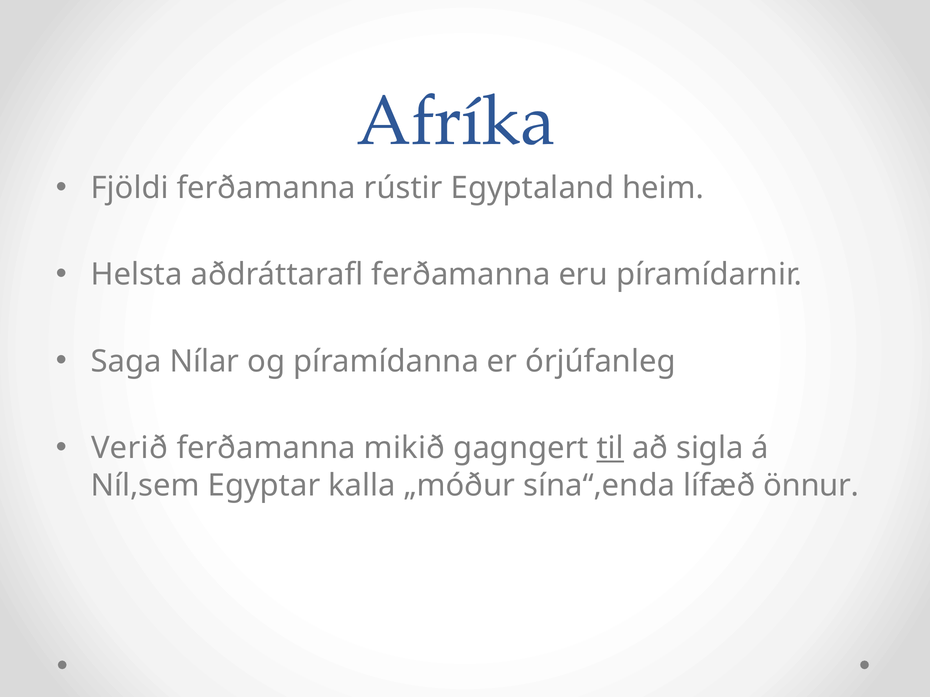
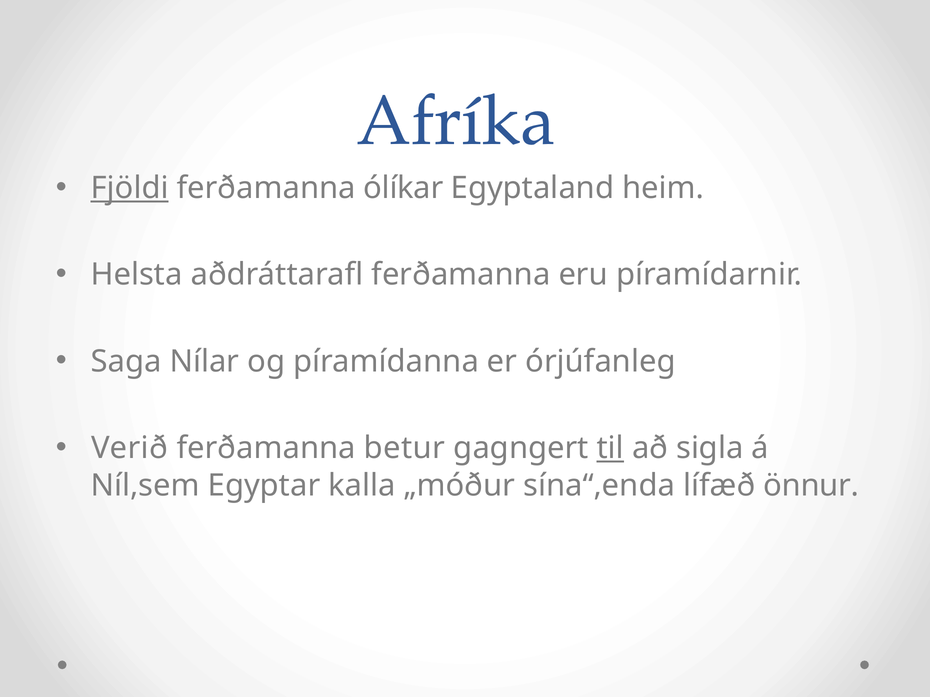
Fjöldi underline: none -> present
rústir: rústir -> ólíkar
mikið: mikið -> betur
